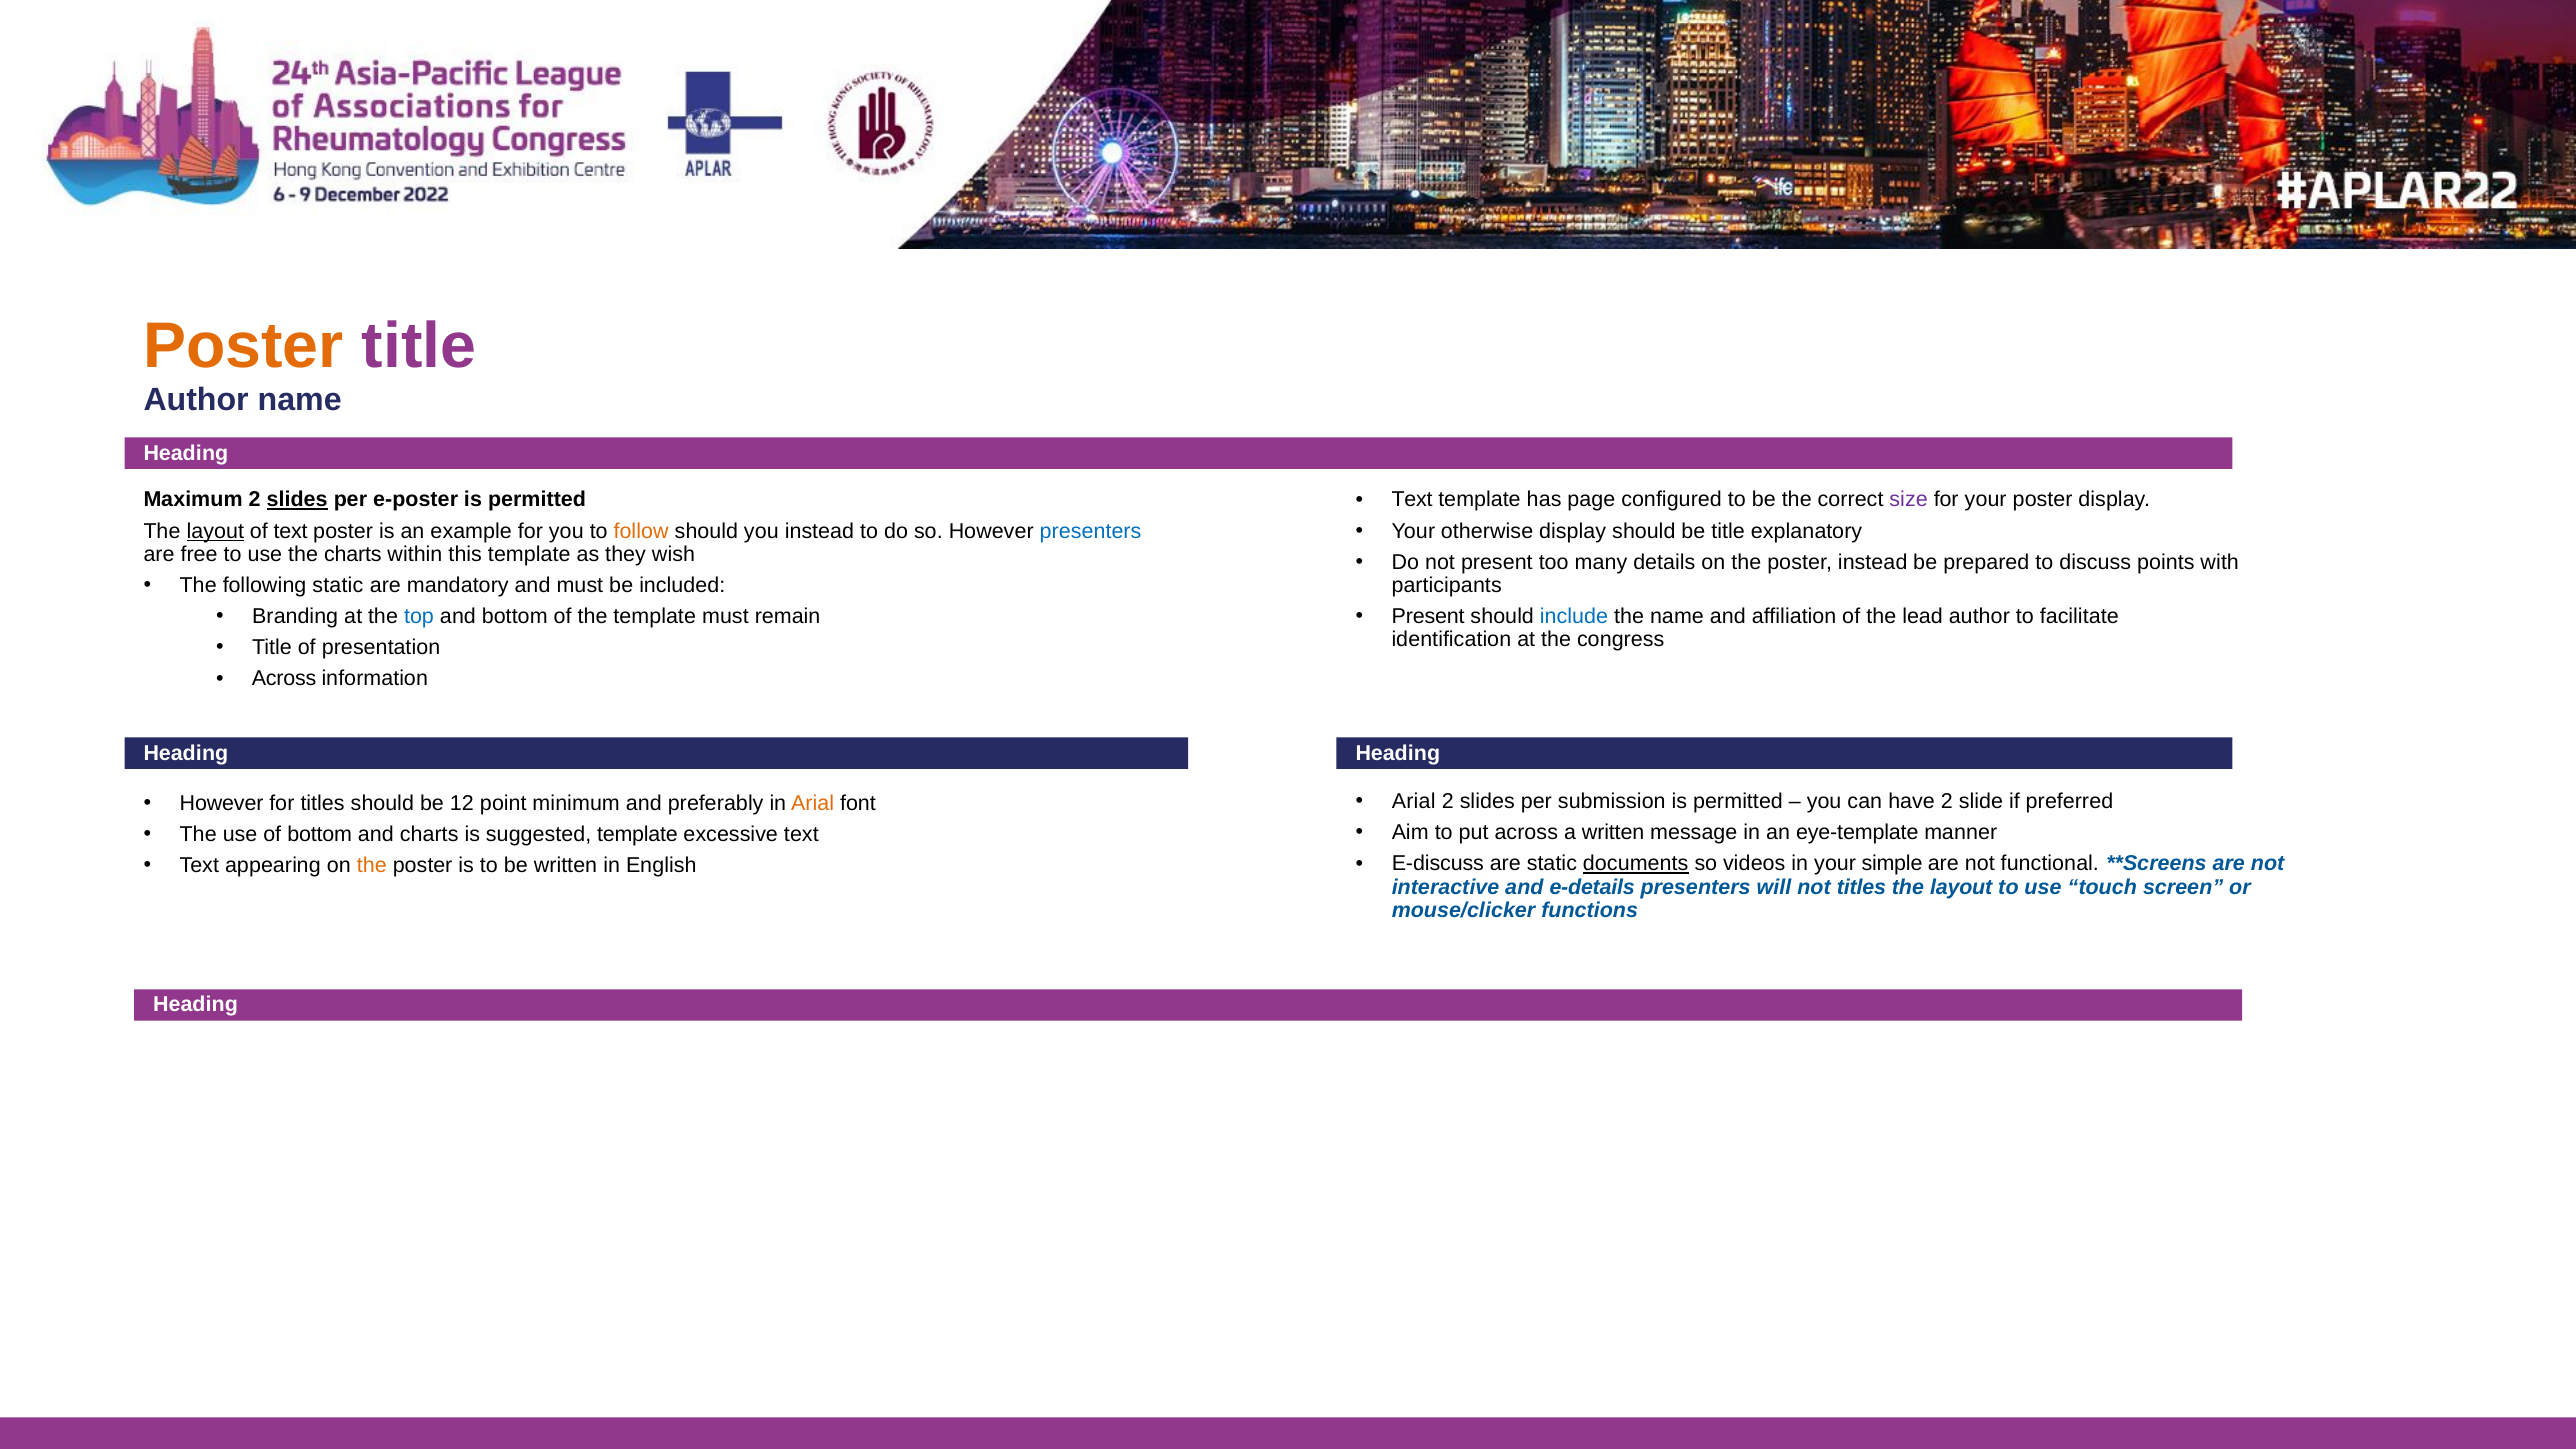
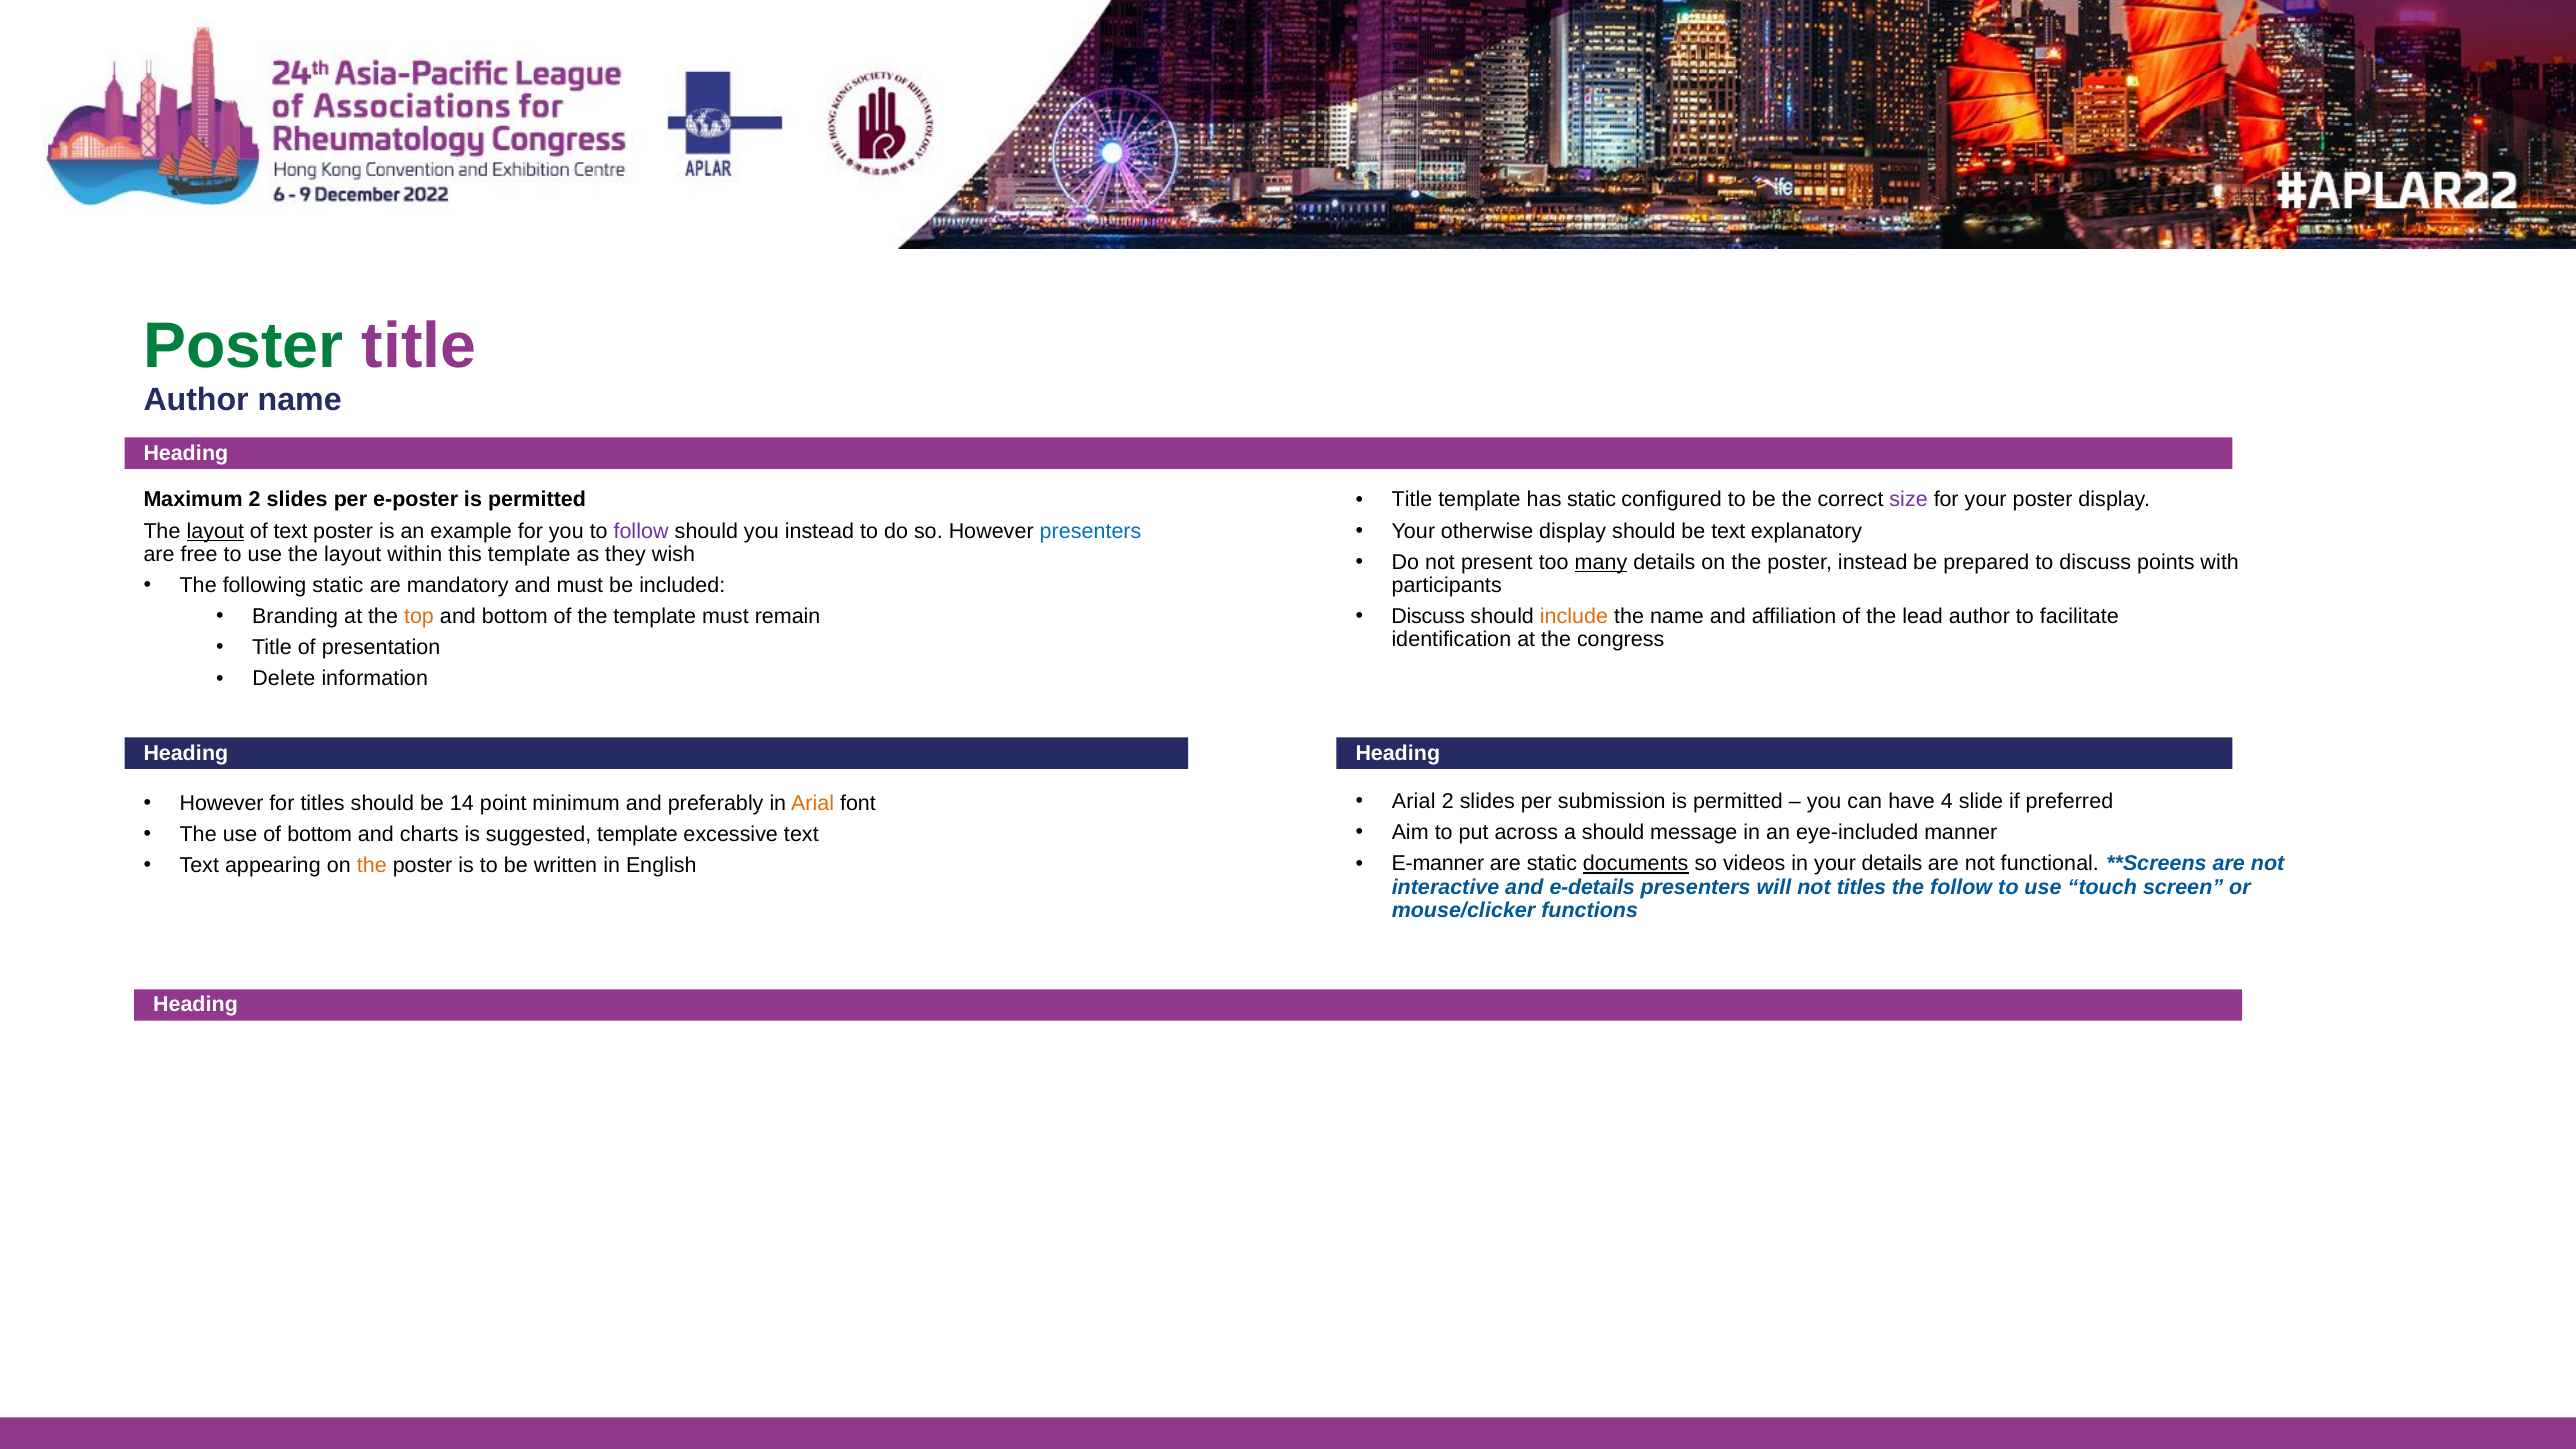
Poster at (244, 346) colour: orange -> green
Text at (1412, 500): Text -> Title
has page: page -> static
slides at (297, 500) underline: present -> none
be title: title -> text
follow at (641, 531) colour: orange -> purple
use the charts: charts -> layout
many underline: none -> present
top colour: blue -> orange
Present at (1428, 617): Present -> Discuss
include colour: blue -> orange
Across at (284, 679): Across -> Delete
have 2: 2 -> 4
12: 12 -> 14
a written: written -> should
eye-template: eye-template -> eye-included
E-discuss: E-discuss -> E-manner
your simple: simple -> details
layout at (1961, 887): layout -> follow
